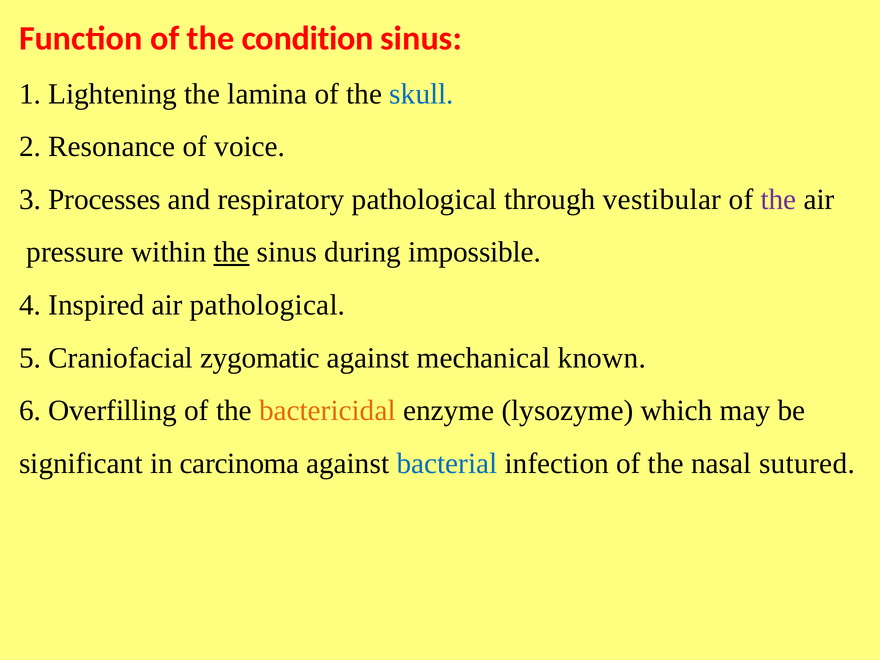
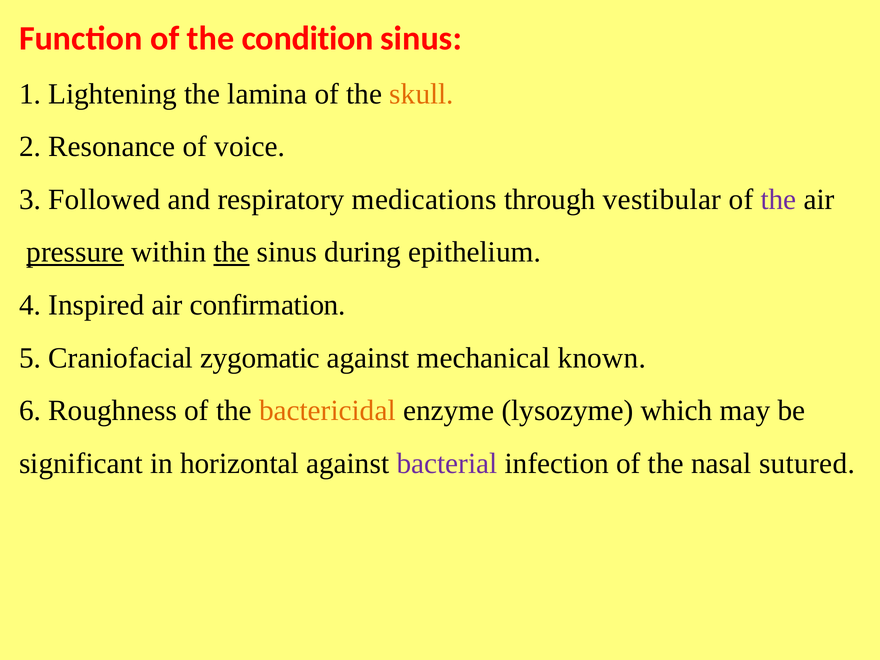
skull colour: blue -> orange
Processes: Processes -> Followed
respiratory pathological: pathological -> medications
pressure underline: none -> present
impossible: impossible -> epithelium
air pathological: pathological -> confirmation
Overfilling: Overfilling -> Roughness
carcinoma: carcinoma -> horizontal
bacterial colour: blue -> purple
